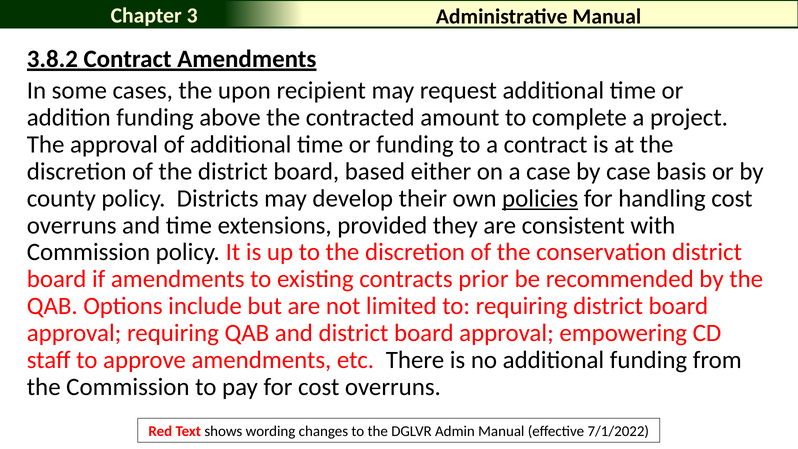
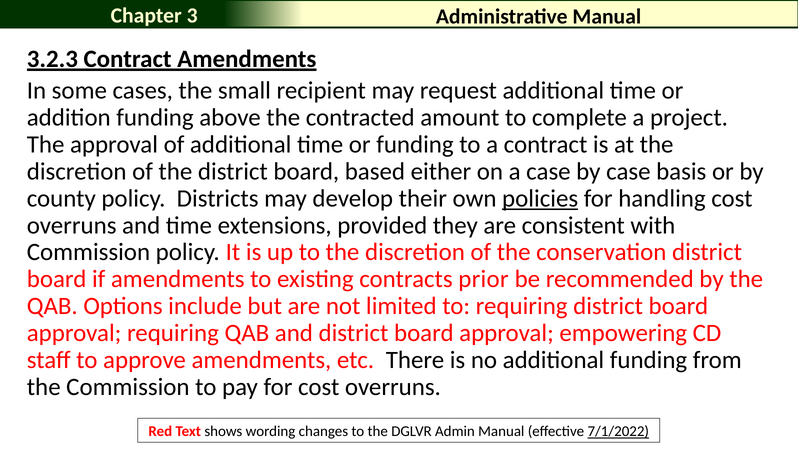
3.8.2: 3.8.2 -> 3.2.3
upon: upon -> small
7/1/2022 underline: none -> present
